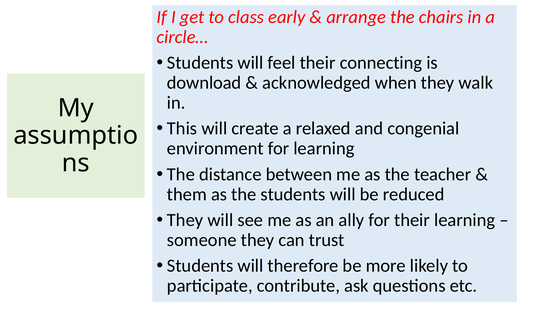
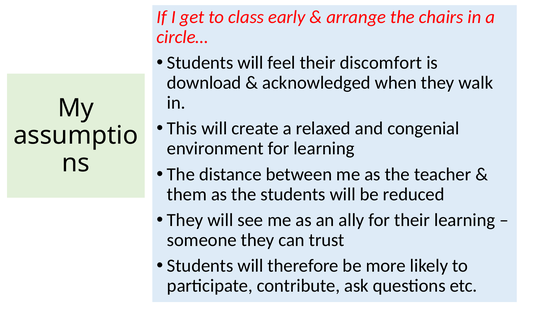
connecting: connecting -> discomfort
